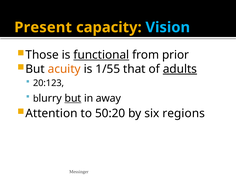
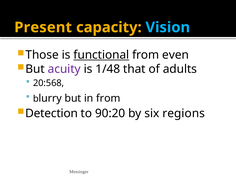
prior: prior -> even
acuity colour: orange -> purple
1/55: 1/55 -> 1/48
adults underline: present -> none
20:123: 20:123 -> 20:568
but at (73, 98) underline: present -> none
in away: away -> from
Attention: Attention -> Detection
50:20: 50:20 -> 90:20
